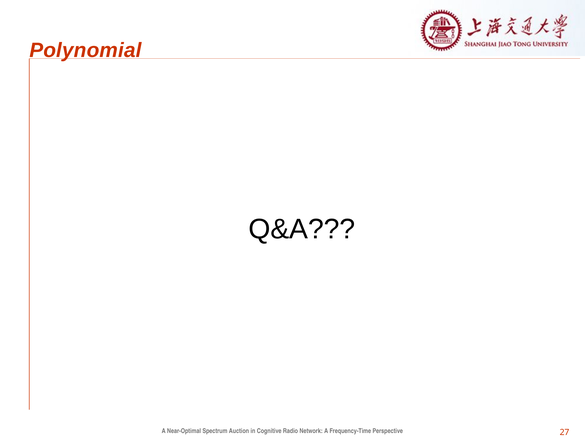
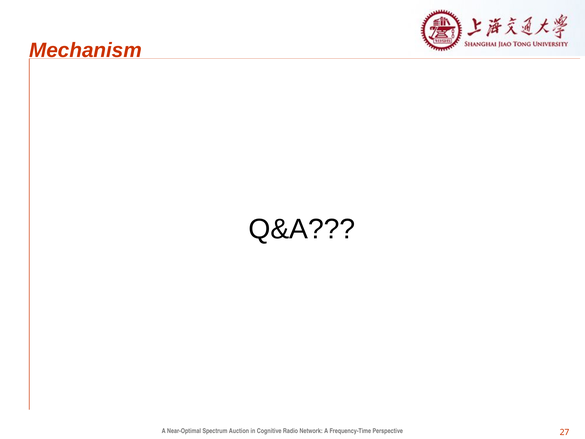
Polynomial: Polynomial -> Mechanism
